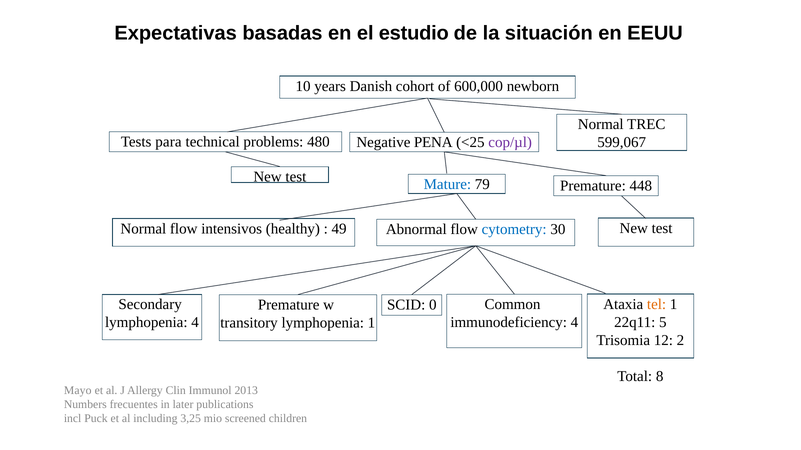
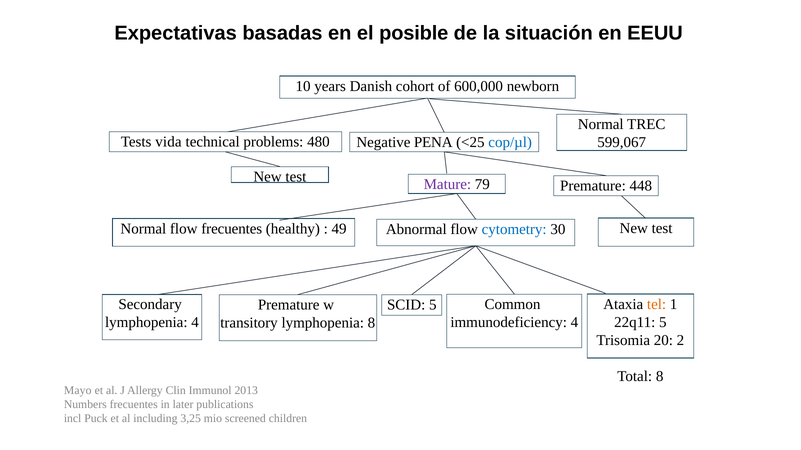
estudio: estudio -> posible
para: para -> vida
cop/µl colour: purple -> blue
Mature colour: blue -> purple
flow intensivos: intensivos -> frecuentes
SCID 0: 0 -> 5
lymphopenia 1: 1 -> 8
12: 12 -> 20
